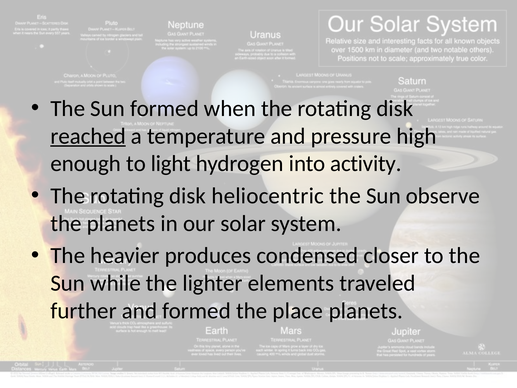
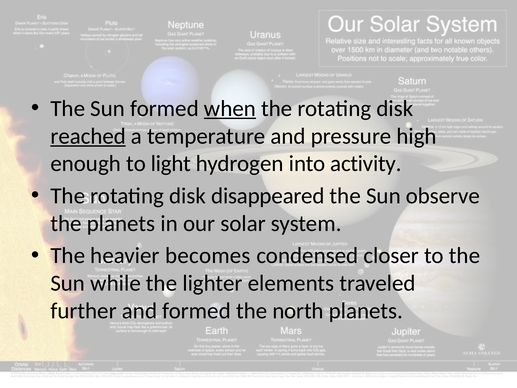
when underline: none -> present
heliocentric: heliocentric -> disappeared
produces: produces -> becomes
place: place -> north
